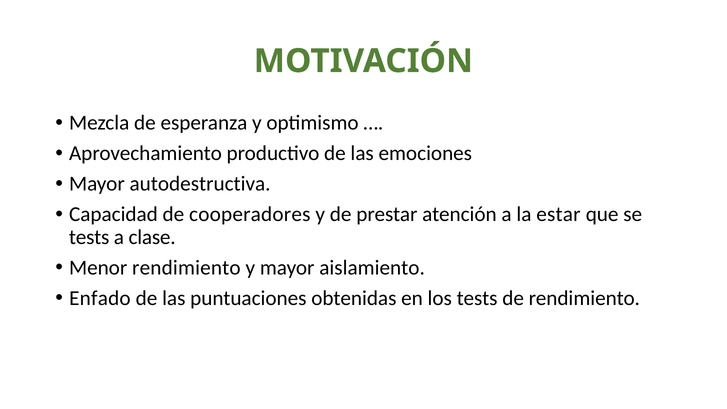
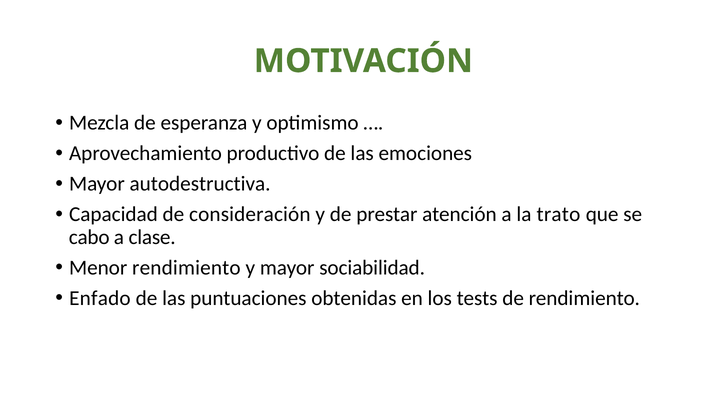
cooperadores: cooperadores -> consideración
estar: estar -> trato
tests at (89, 237): tests -> cabo
aislamiento: aislamiento -> sociabilidad
